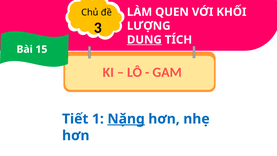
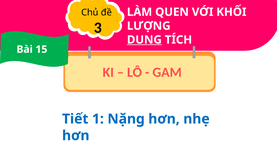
Nặng underline: present -> none
